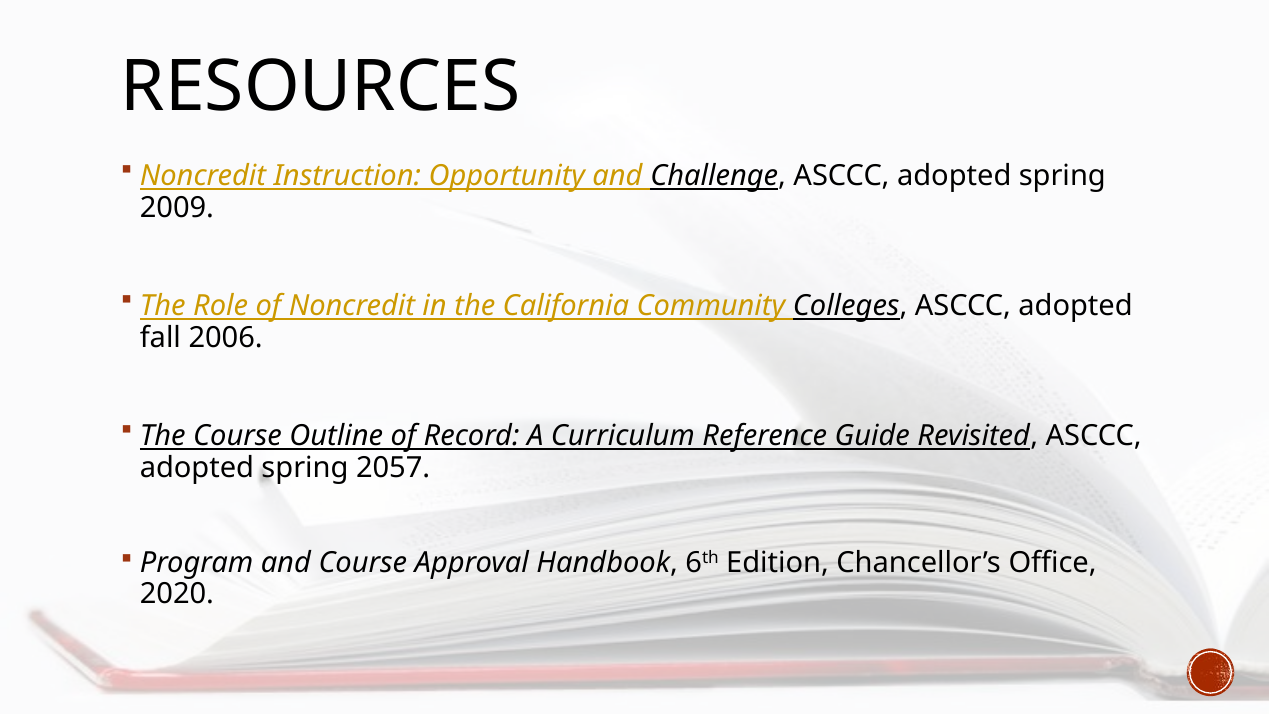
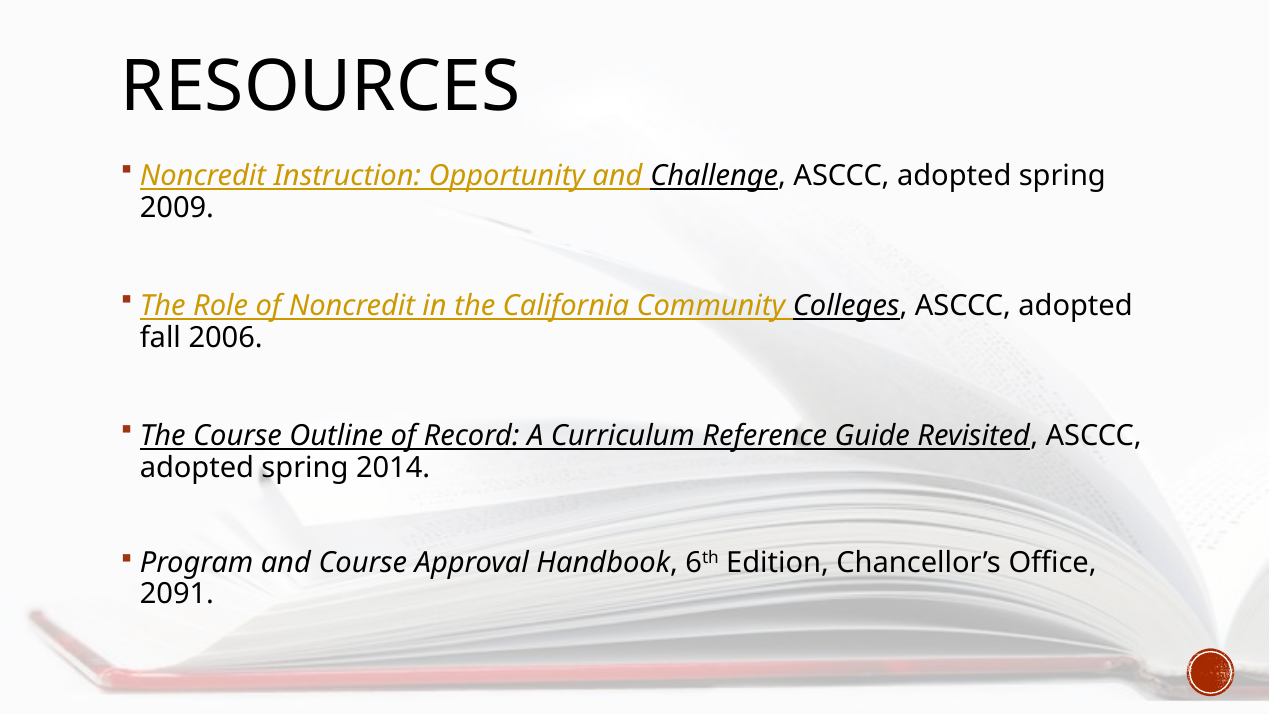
2057: 2057 -> 2014
2020: 2020 -> 2091
